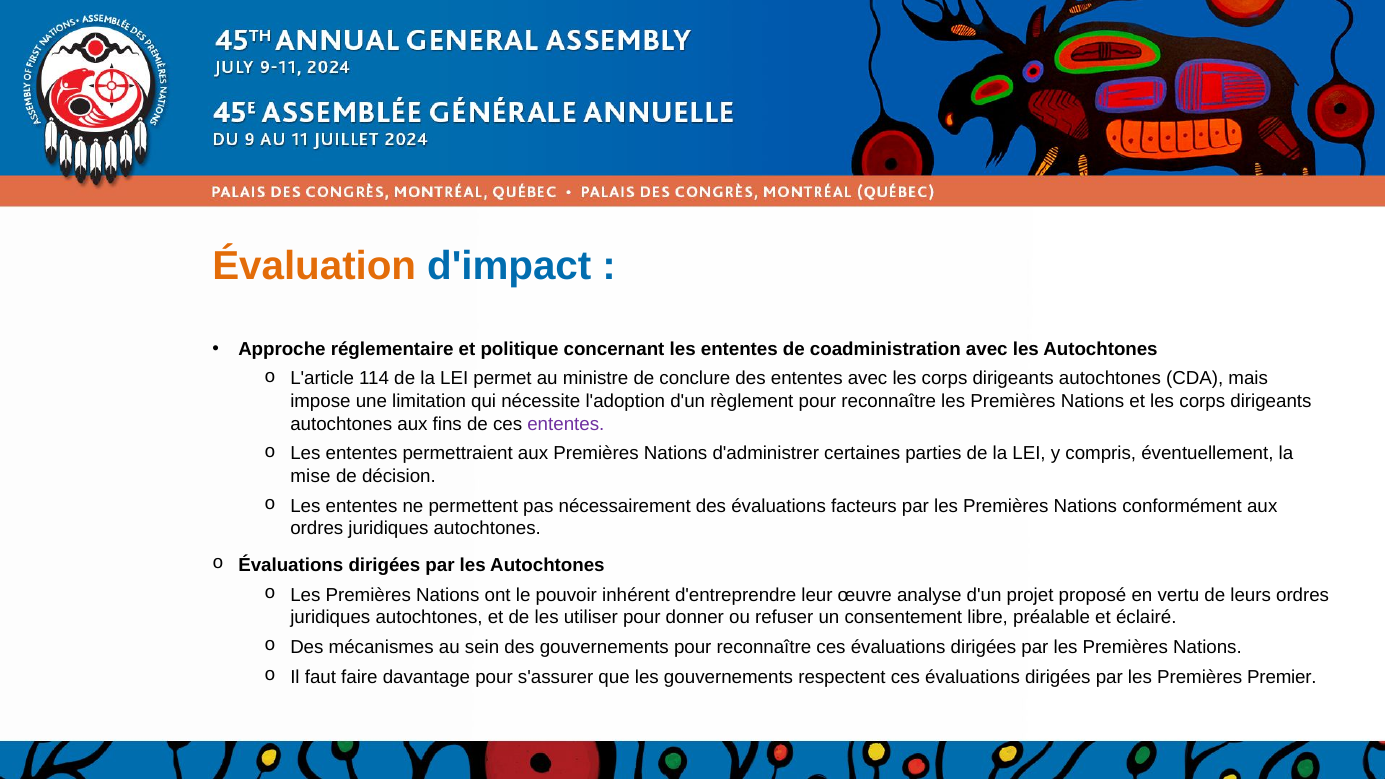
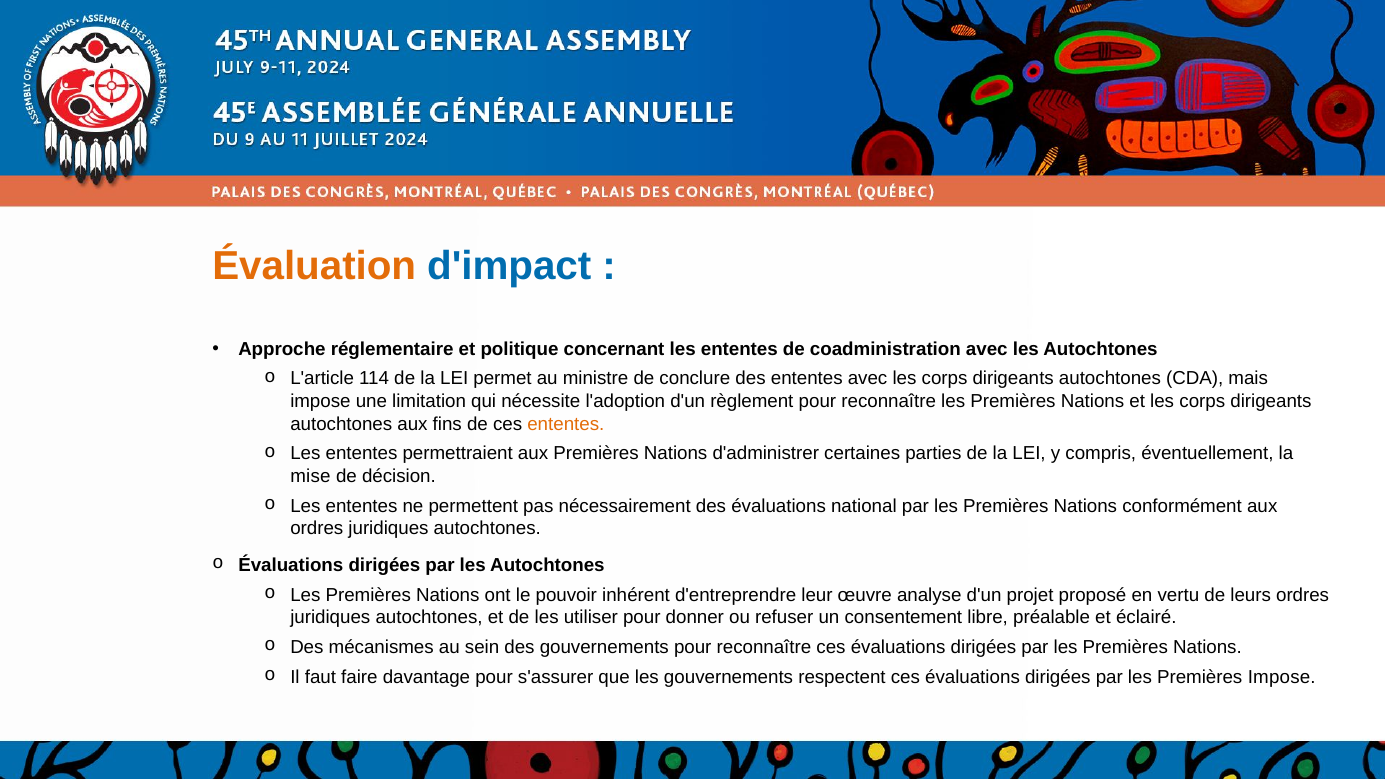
ententes at (566, 424) colour: purple -> orange
facteurs: facteurs -> national
Premières Premier: Premier -> Impose
